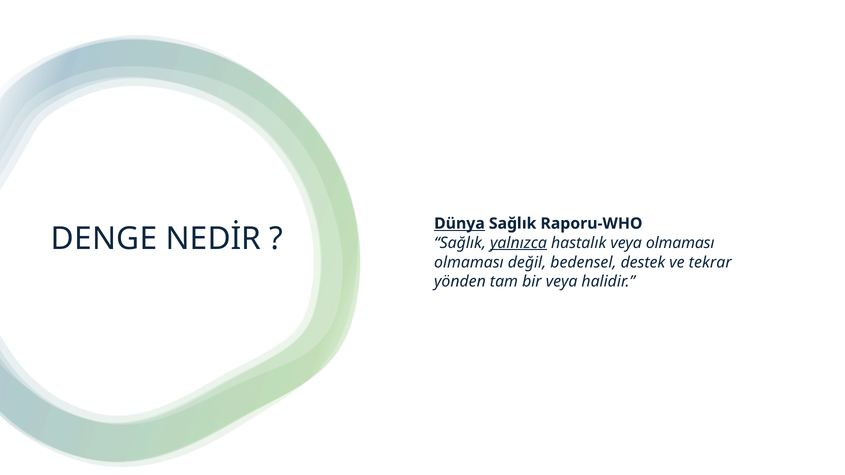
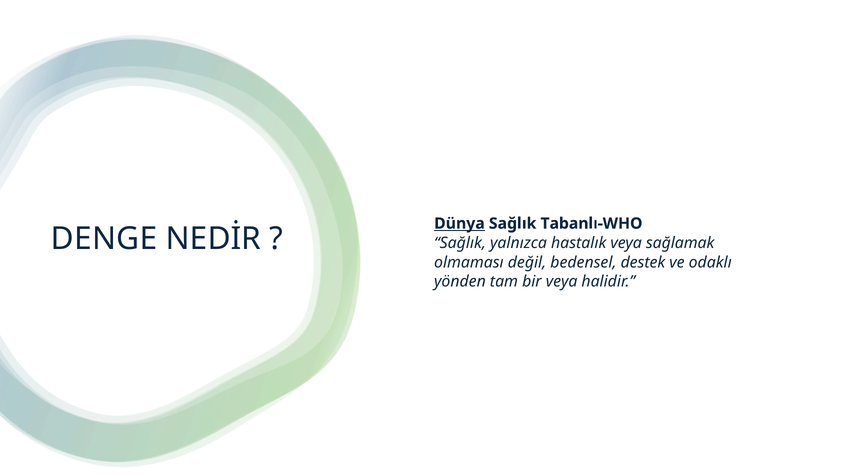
Raporu-WHO: Raporu-WHO -> Tabanlı-WHO
yalnızca underline: present -> none
veya olmaması: olmaması -> sağlamak
tekrar: tekrar -> odaklı
